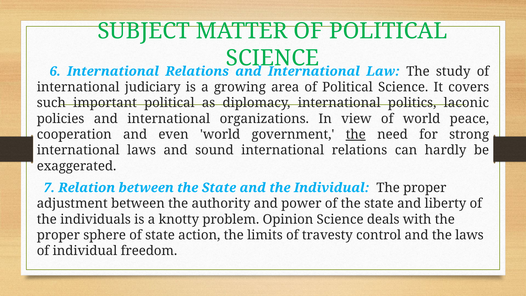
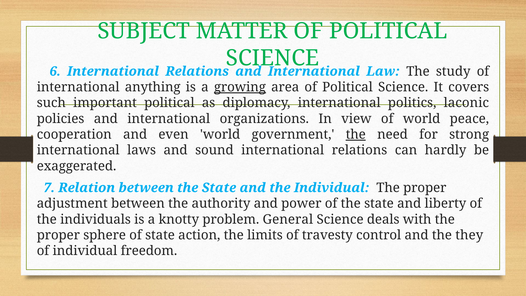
judiciary: judiciary -> anything
growing underline: none -> present
Opinion: Opinion -> General
the laws: laws -> they
